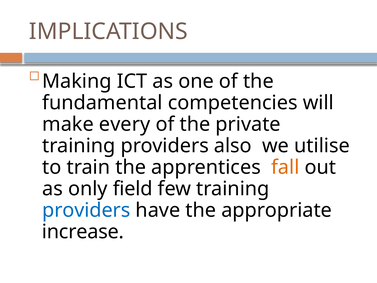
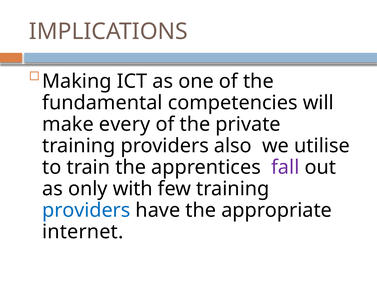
fall colour: orange -> purple
field: field -> with
increase: increase -> internet
